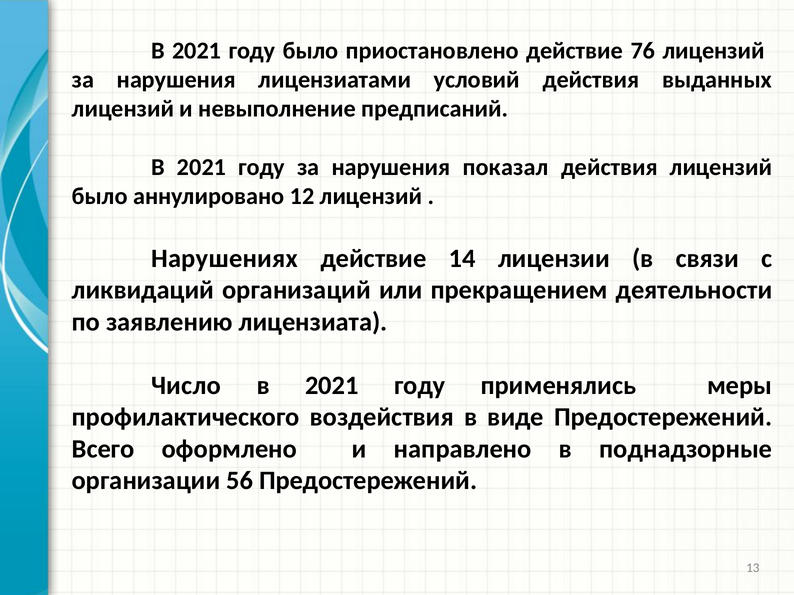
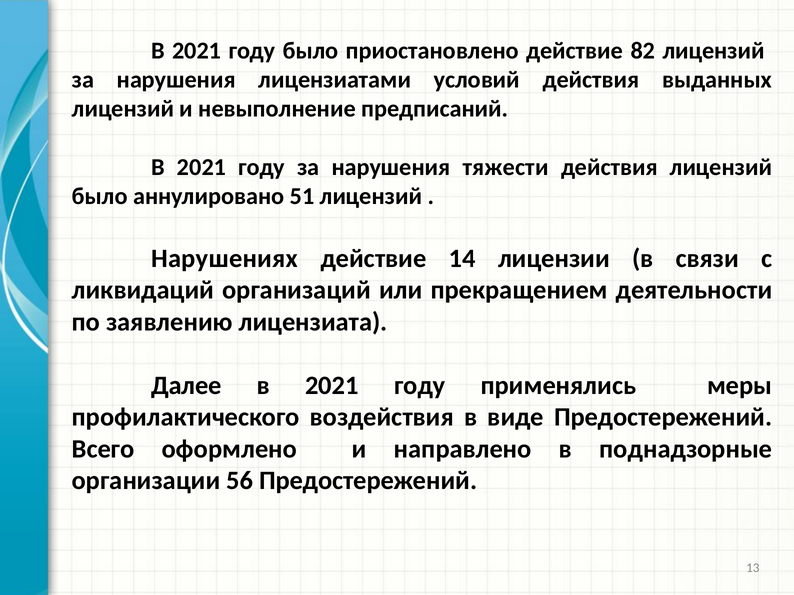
76: 76 -> 82
показал: показал -> тяжести
12: 12 -> 51
Число: Число -> Далее
